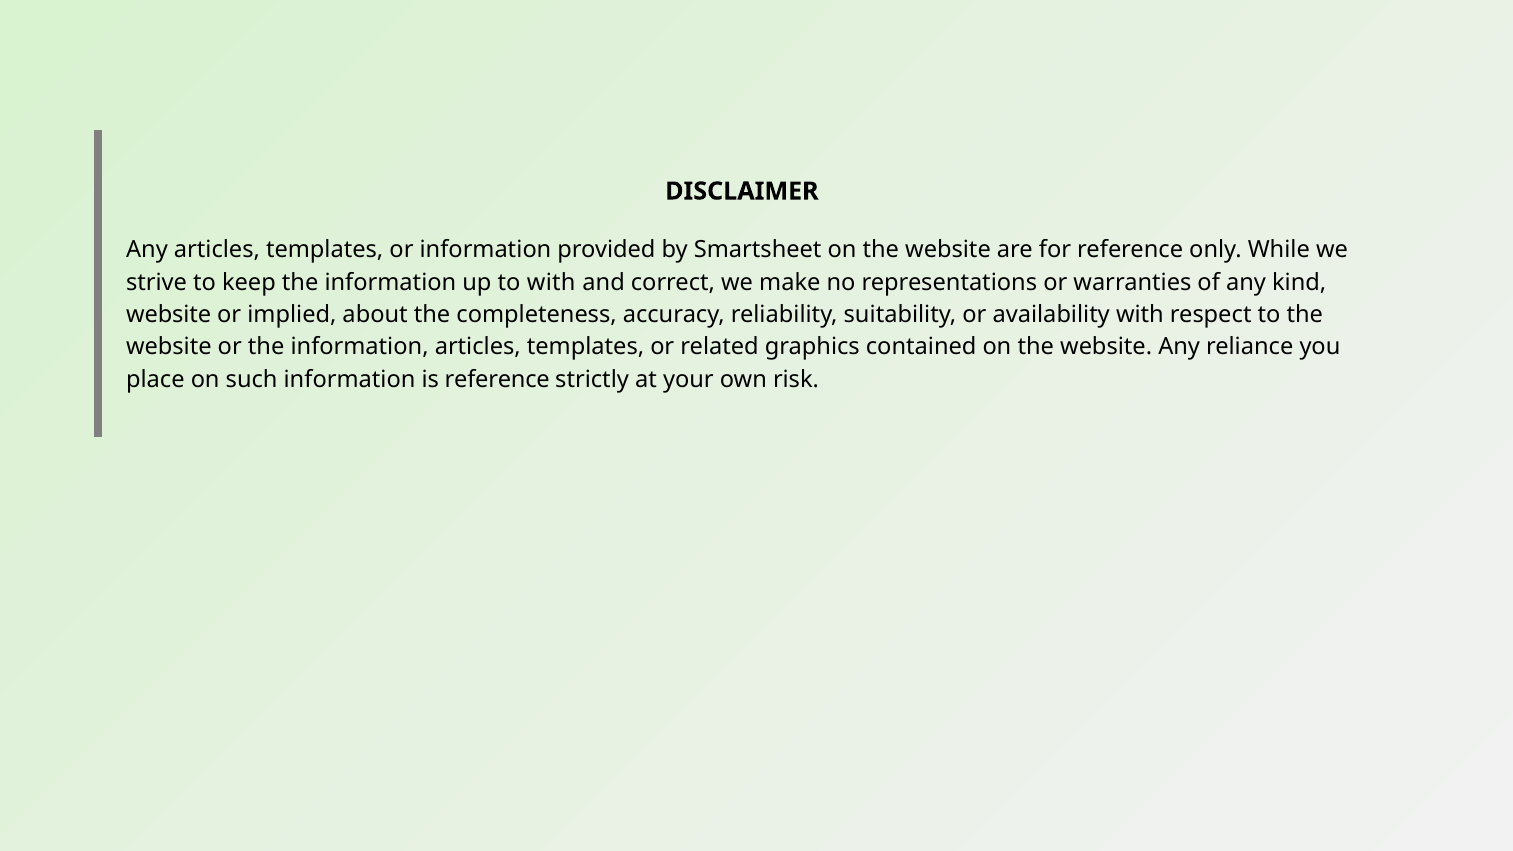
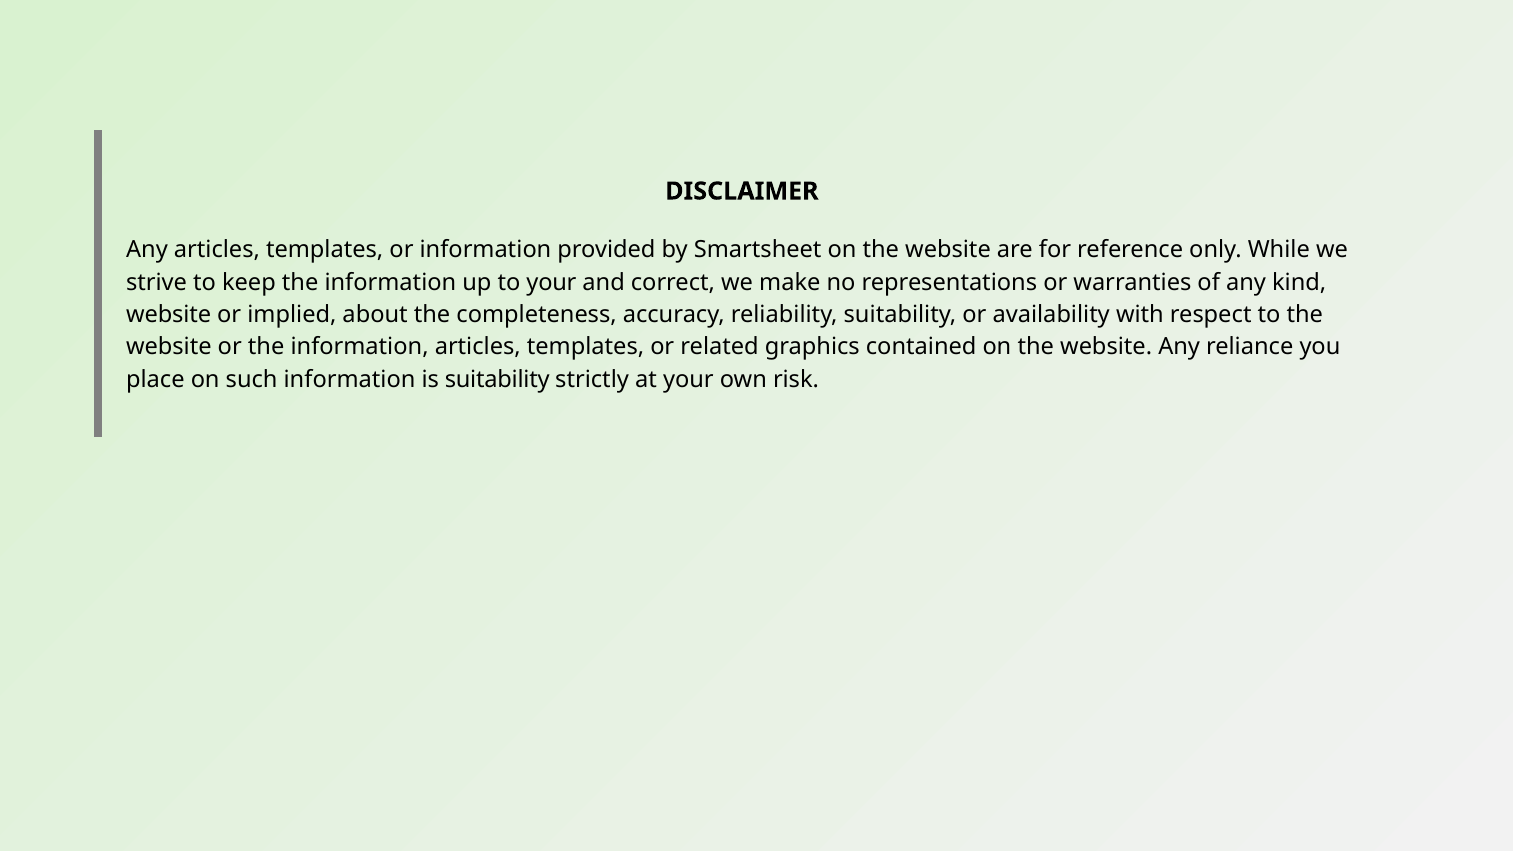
to with: with -> your
is reference: reference -> suitability
